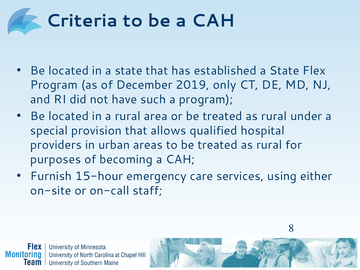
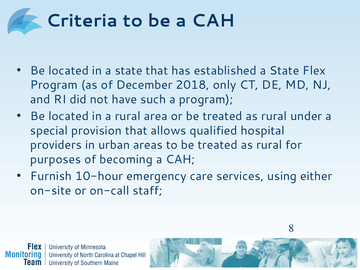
2019: 2019 -> 2018
15-hour: 15-hour -> 10-hour
